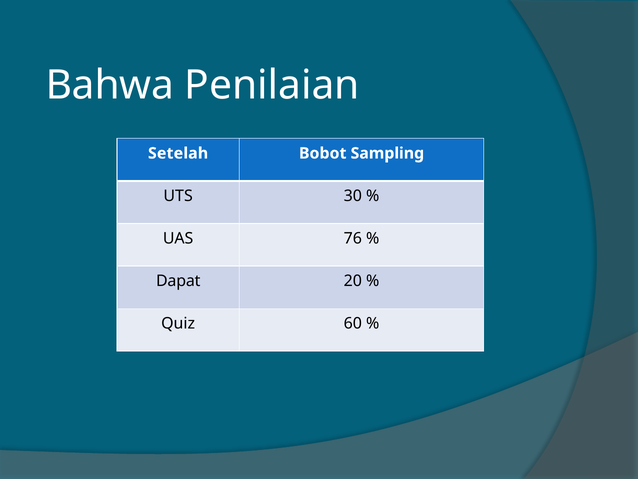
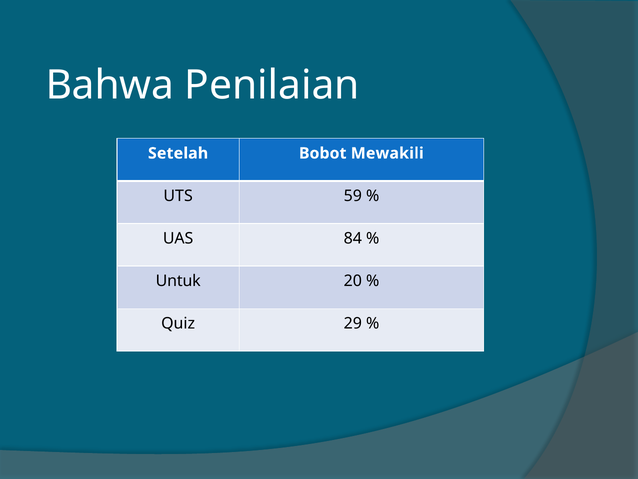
Sampling: Sampling -> Mewakili
30: 30 -> 59
76: 76 -> 84
Dapat: Dapat -> Untuk
60: 60 -> 29
